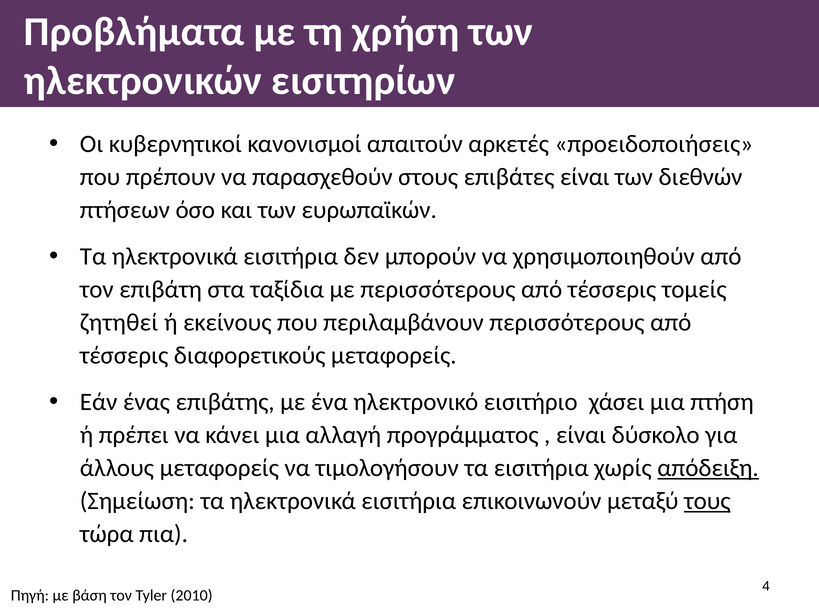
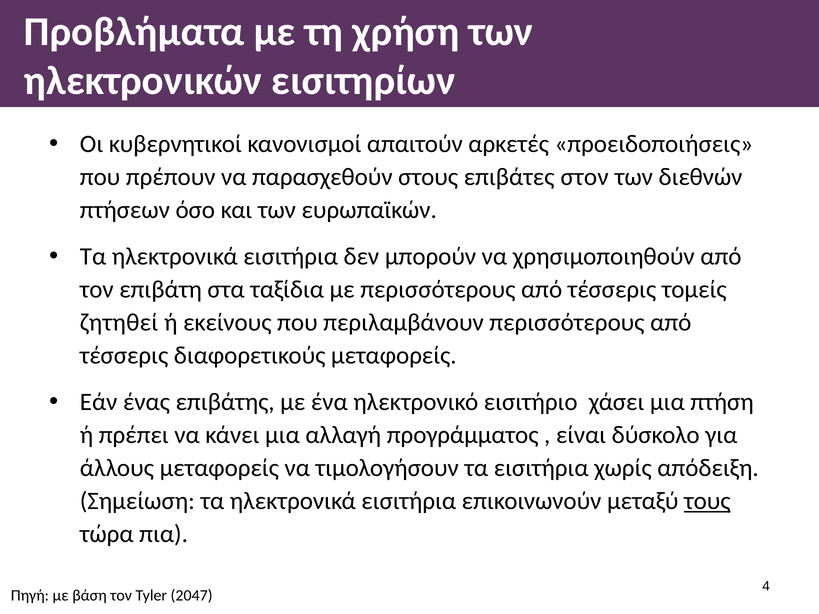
επιβάτες είναι: είναι -> στον
απόδειξη underline: present -> none
2010: 2010 -> 2047
